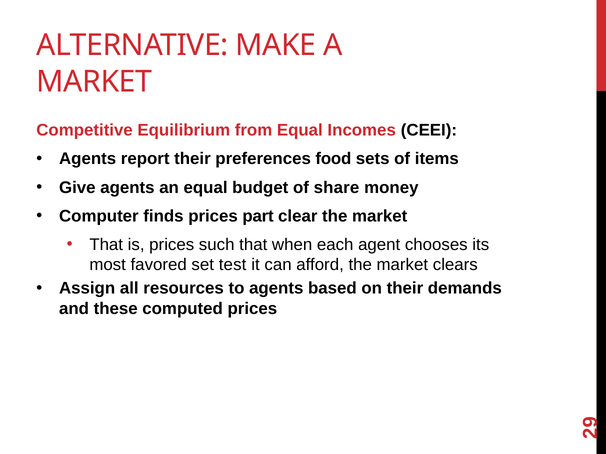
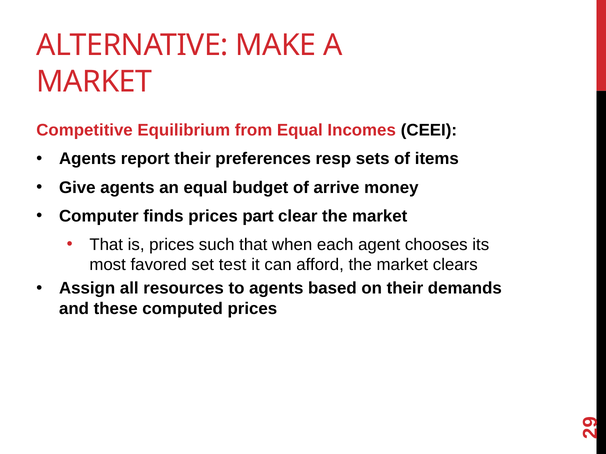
food: food -> resp
share: share -> arrive
